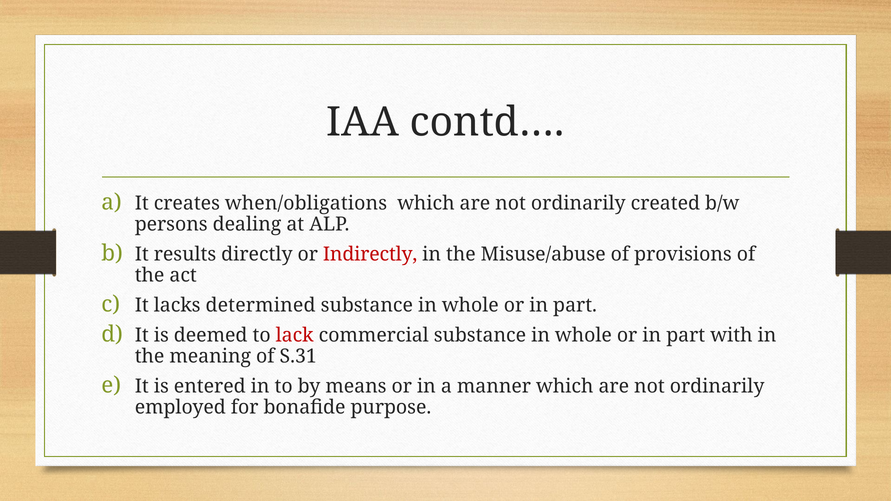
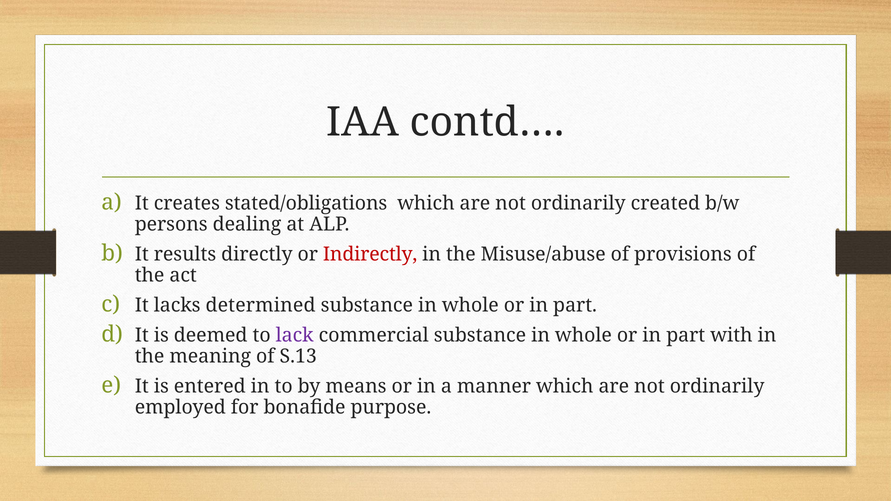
when/obligations: when/obligations -> stated/obligations
lack colour: red -> purple
S.31: S.31 -> S.13
